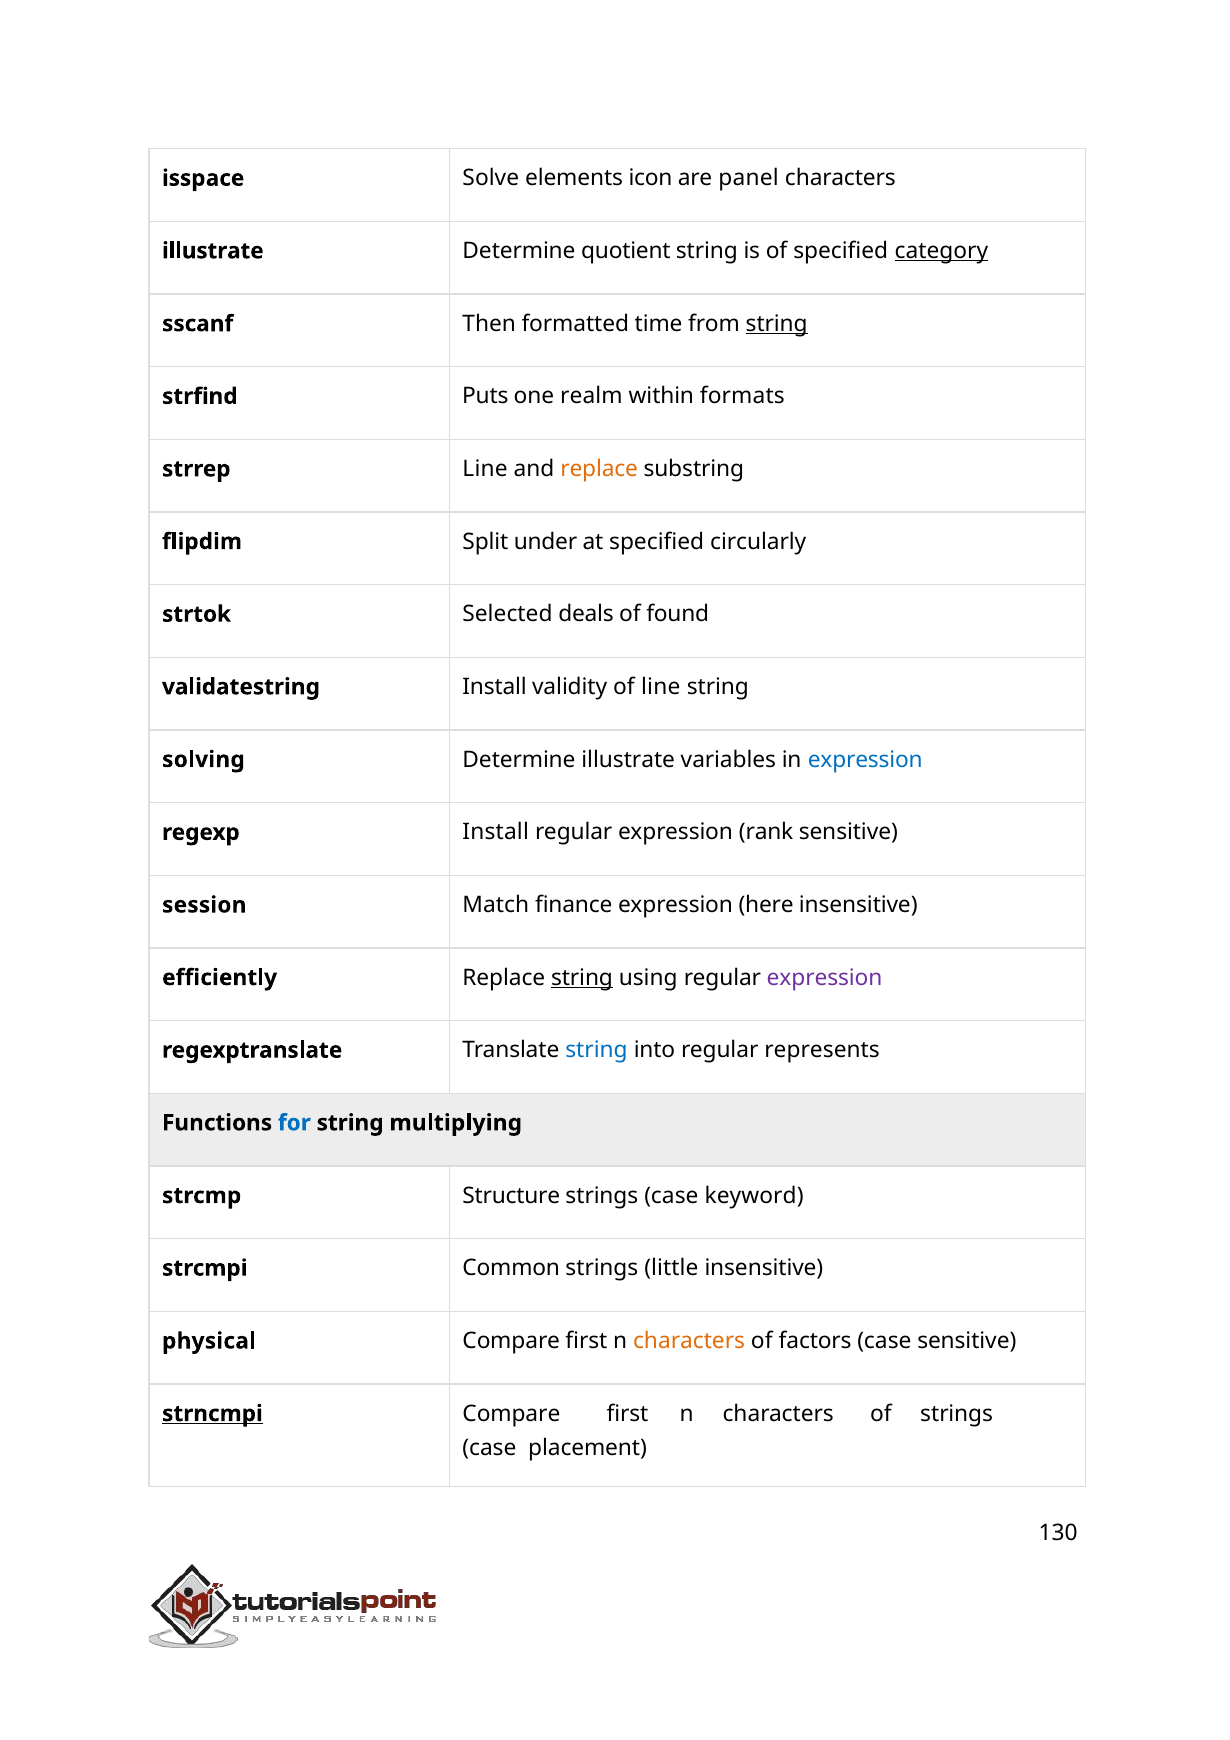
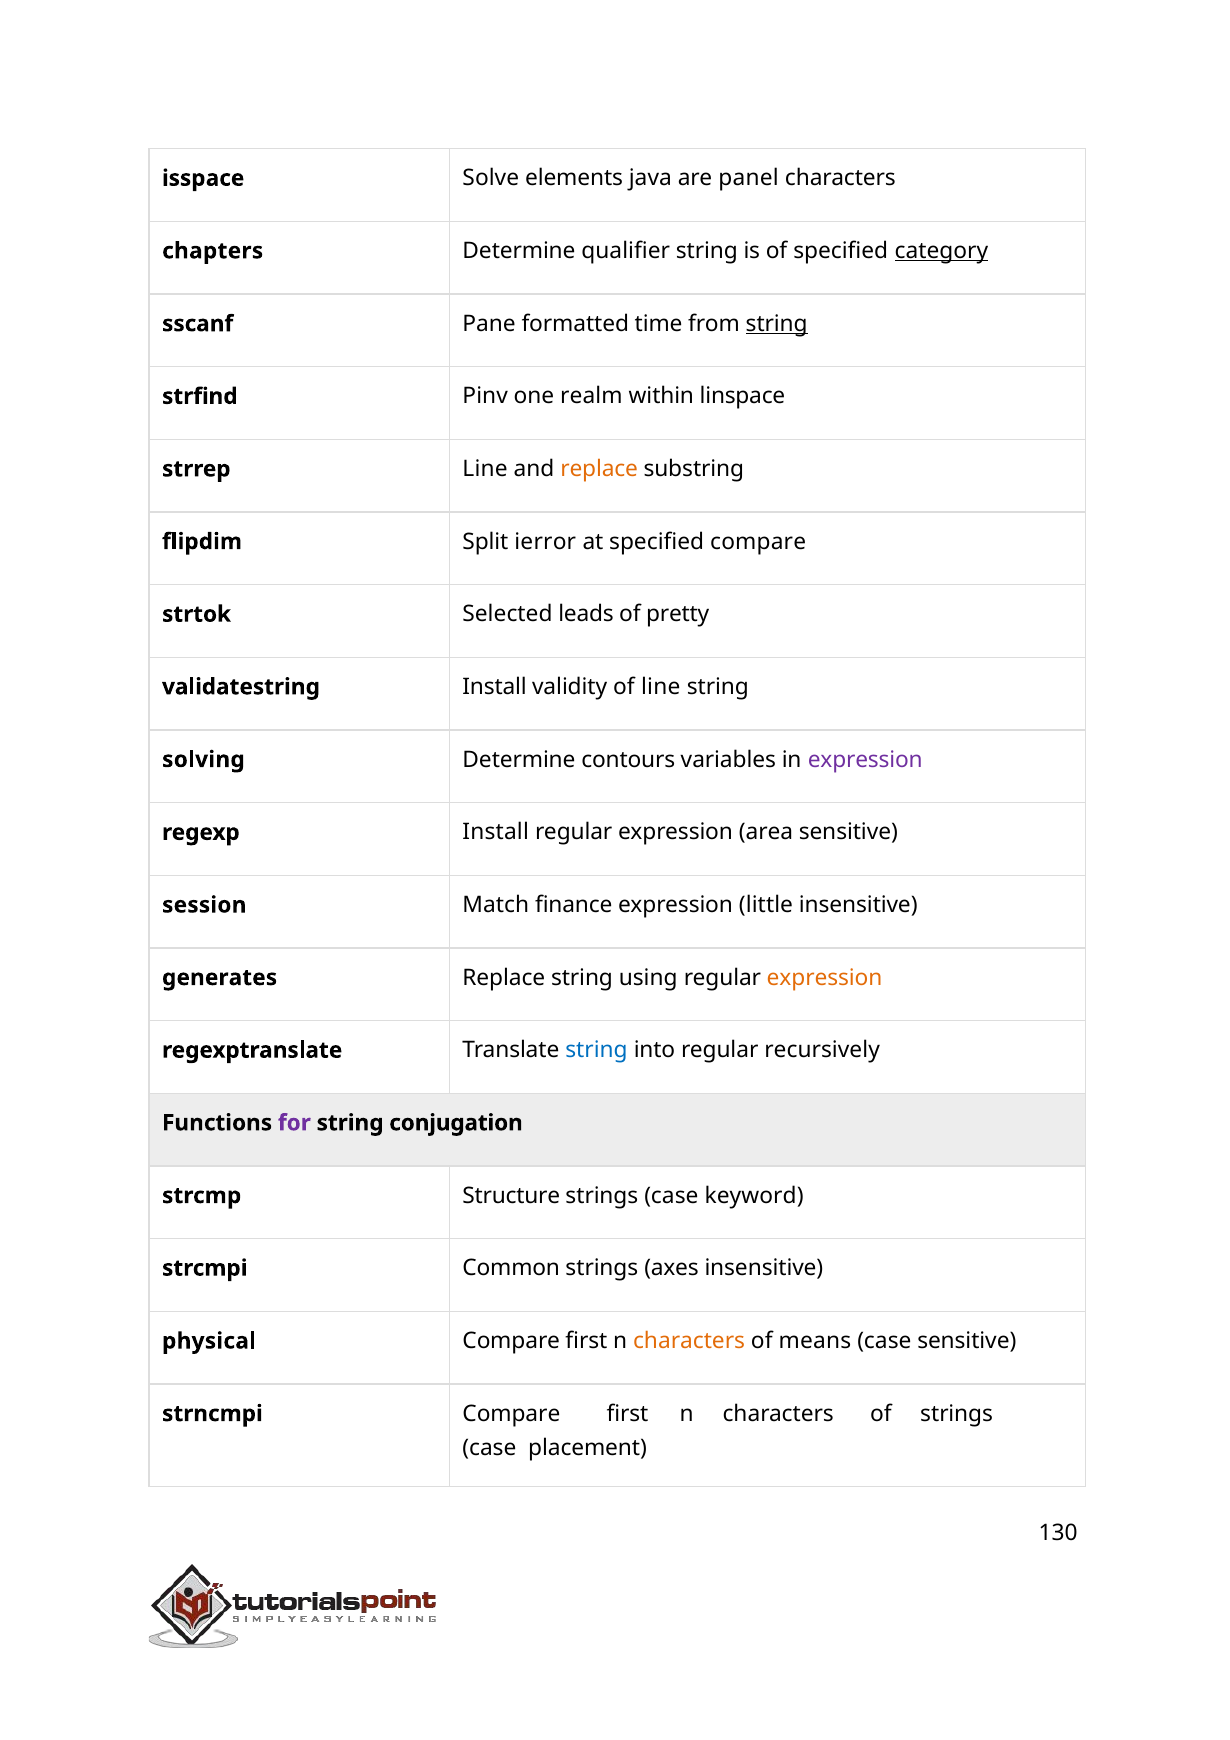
icon: icon -> java
illustrate at (213, 251): illustrate -> chapters
quotient: quotient -> qualifier
Then: Then -> Pane
Puts: Puts -> Pinv
formats: formats -> linspace
under: under -> ierror
specified circularly: circularly -> compare
deals: deals -> leads
found: found -> pretty
Determine illustrate: illustrate -> contours
expression at (865, 760) colour: blue -> purple
rank: rank -> area
here: here -> little
efficiently: efficiently -> generates
string at (582, 978) underline: present -> none
expression at (825, 978) colour: purple -> orange
represents: represents -> recursively
for colour: blue -> purple
multiplying: multiplying -> conjugation
little: little -> axes
factors: factors -> means
strncmpi underline: present -> none
